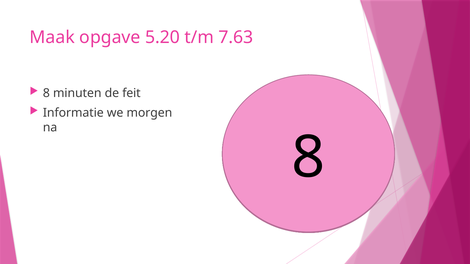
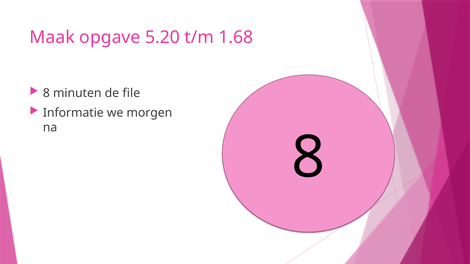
7.63: 7.63 -> 1.68
feit: feit -> file
